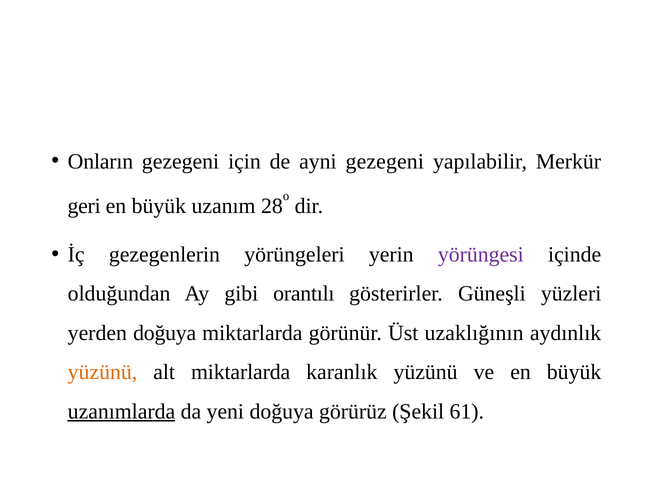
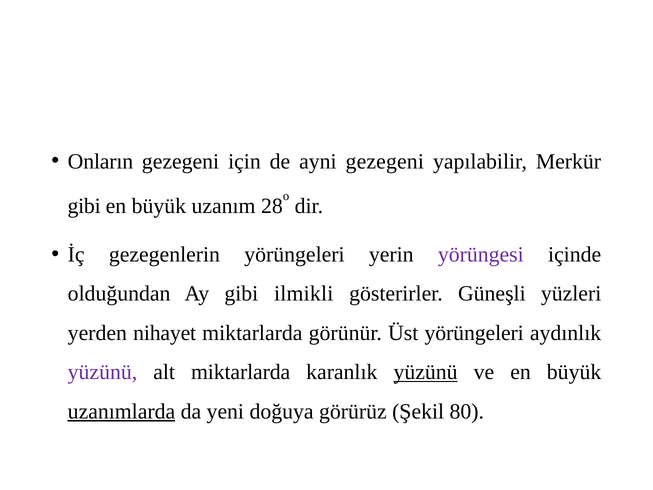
geri at (84, 206): geri -> gibi
orantılı: orantılı -> ilmikli
yerden doğuya: doğuya -> nihayet
Üst uzaklığının: uzaklığının -> yörüngeleri
yüzünü at (102, 372) colour: orange -> purple
yüzünü at (426, 372) underline: none -> present
61: 61 -> 80
